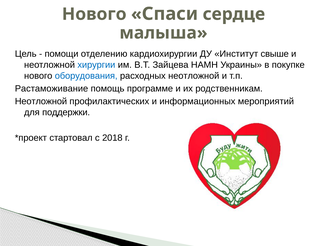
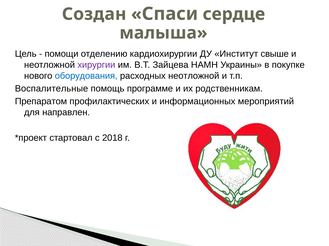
Нового at (94, 14): Нового -> Создан
хирургии colour: blue -> purple
Растаможивание: Растаможивание -> Воспалительные
Неотложной at (41, 102): Неотложной -> Препаратом
поддержки: поддержки -> направлен
